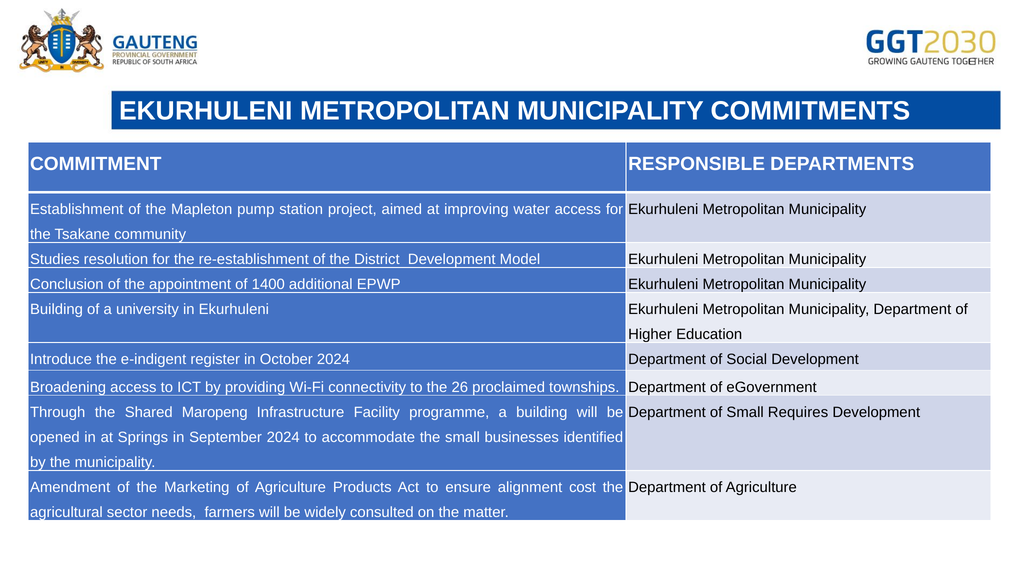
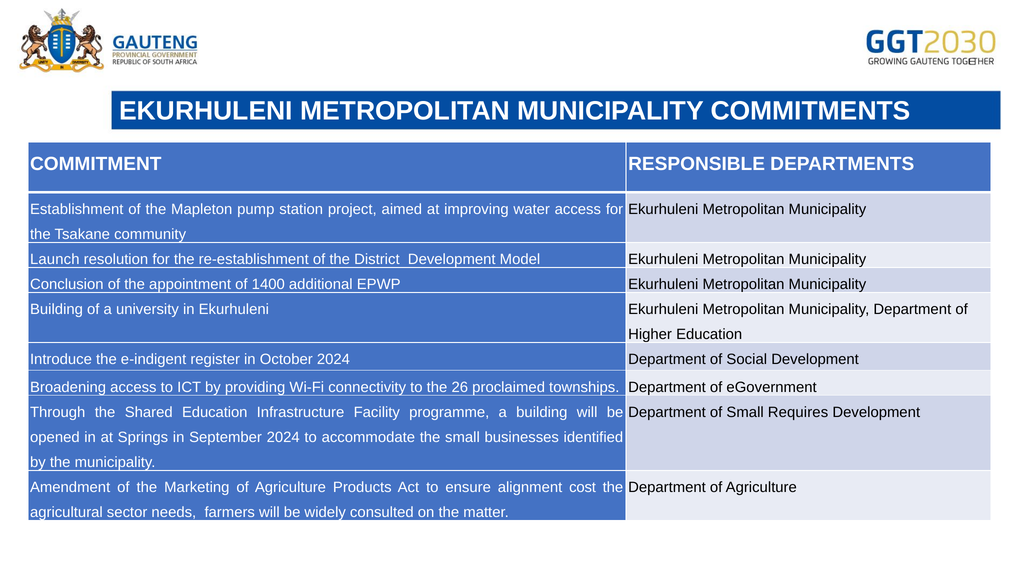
Studies: Studies -> Launch
Shared Maropeng: Maropeng -> Education
